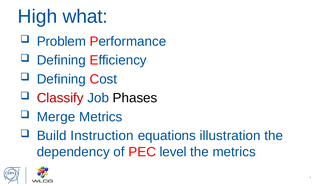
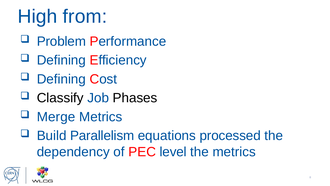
what: what -> from
Classify colour: red -> black
Instruction: Instruction -> Parallelism
illustration: illustration -> processed
